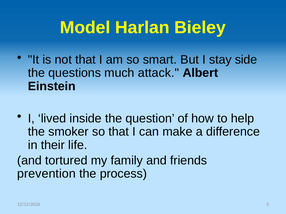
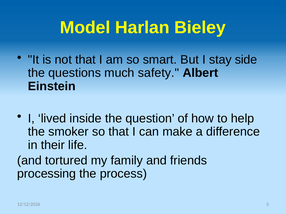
attack: attack -> safety
prevention: prevention -> processing
